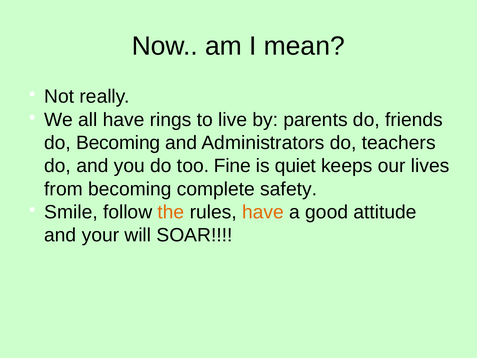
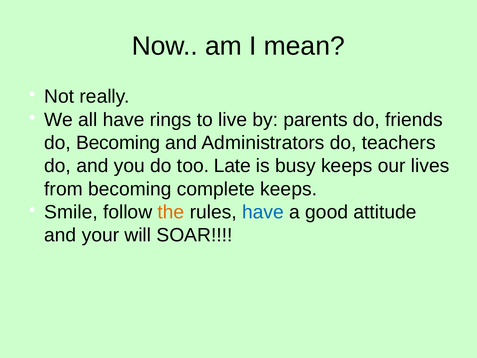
Fine: Fine -> Late
quiet: quiet -> busy
complete safety: safety -> keeps
have at (263, 212) colour: orange -> blue
